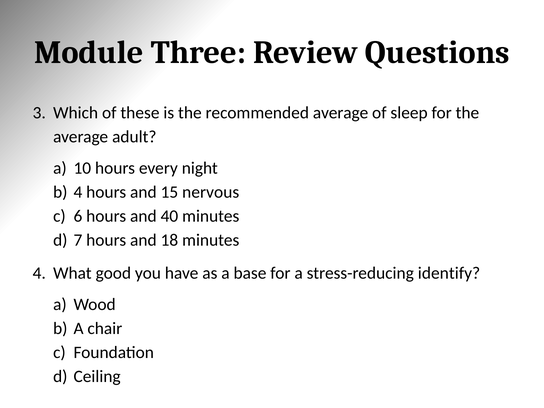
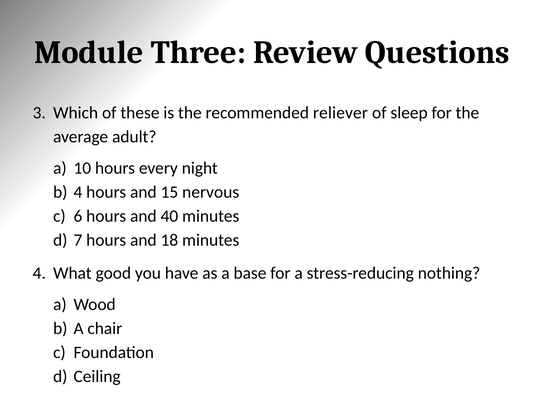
recommended average: average -> reliever
identify: identify -> nothing
